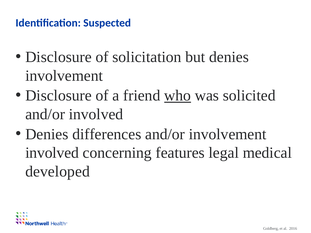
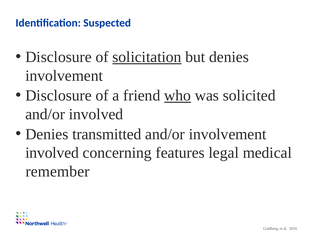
solicitation underline: none -> present
differences: differences -> transmitted
developed: developed -> remember
